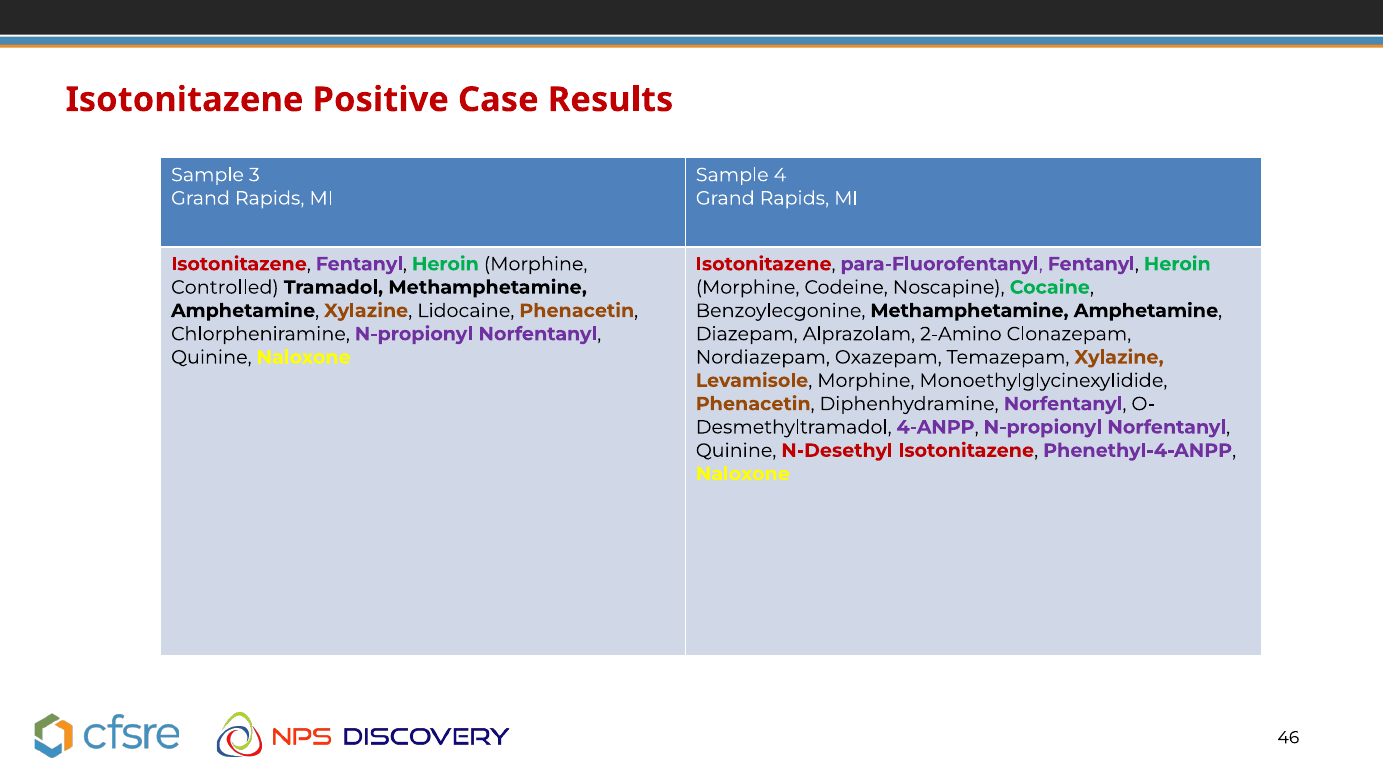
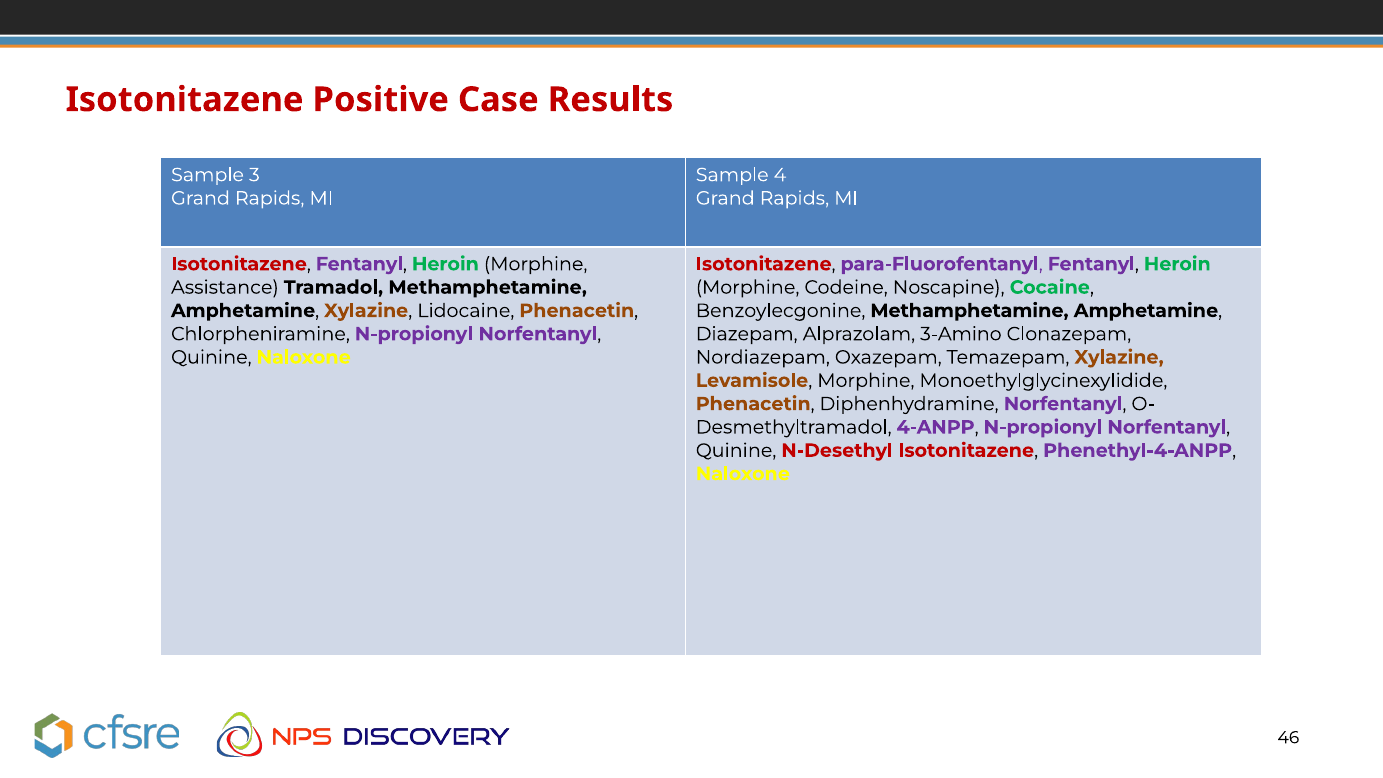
Controlled: Controlled -> Assistance
2-Amino: 2-Amino -> 3-Amino
